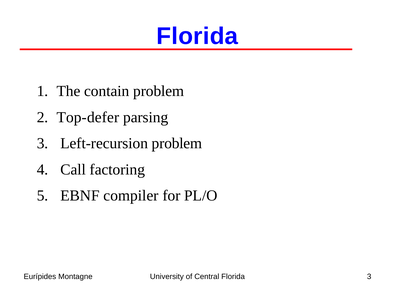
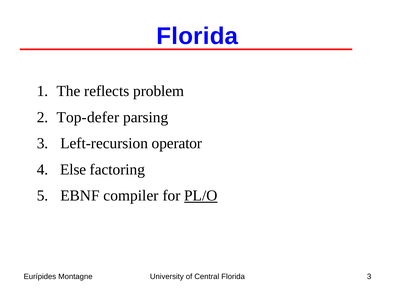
contain: contain -> reflects
Left-recursion problem: problem -> operator
Call: Call -> Else
PL/O underline: none -> present
